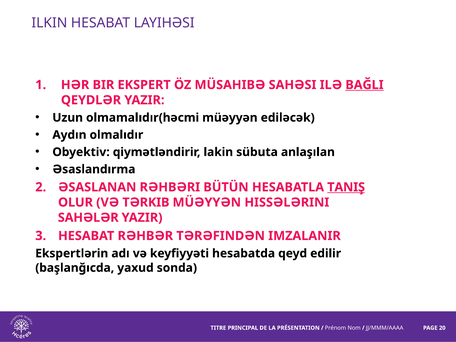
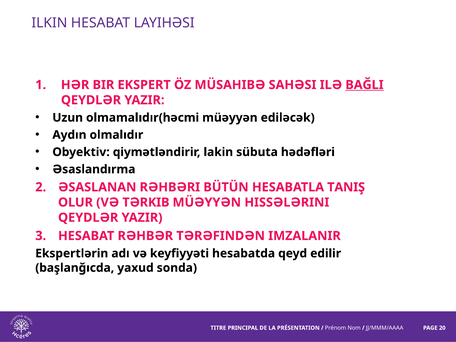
anlaşılan: anlaşılan -> hədəfləri
TANIŞ underline: present -> none
SAHƏLƏR at (88, 218): SAHƏLƏR -> QEYDLƏR
